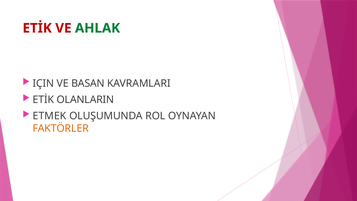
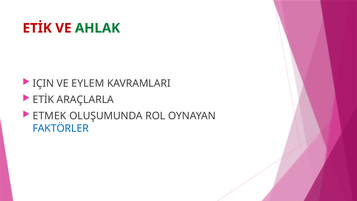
BASAN: BASAN -> EYLEM
OLANLARIN: OLANLARIN -> ARAÇLARLA
FAKTÖRLER colour: orange -> blue
